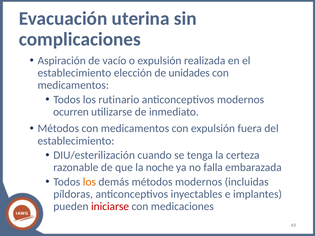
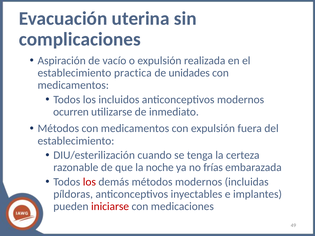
elección: elección -> practica
rutinario: rutinario -> incluidos
falla: falla -> frías
los at (89, 182) colour: orange -> red
